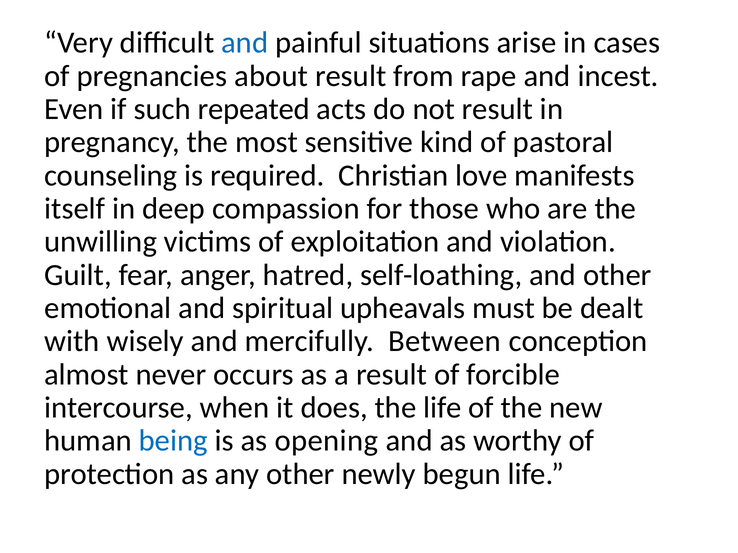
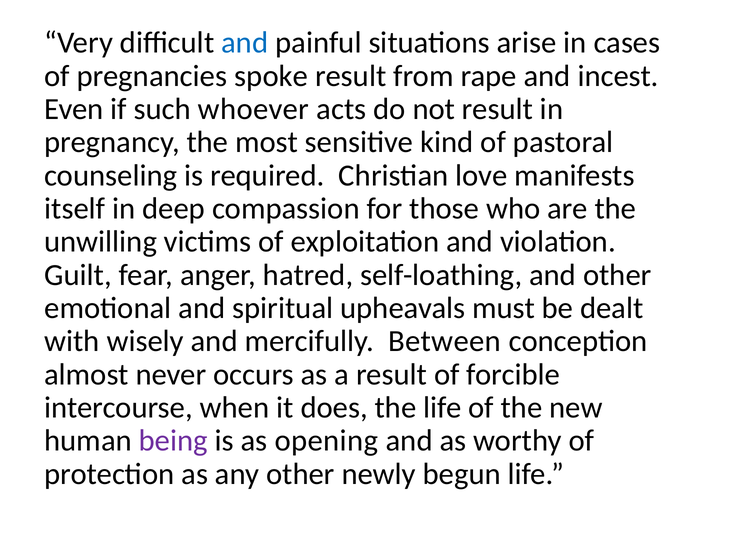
about: about -> spoke
repeated: repeated -> whoever
being colour: blue -> purple
